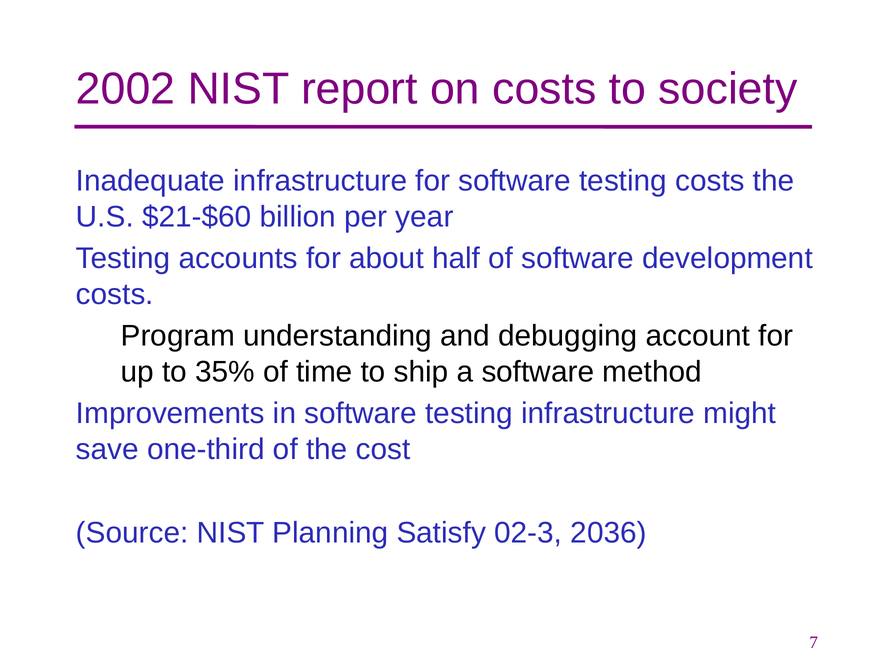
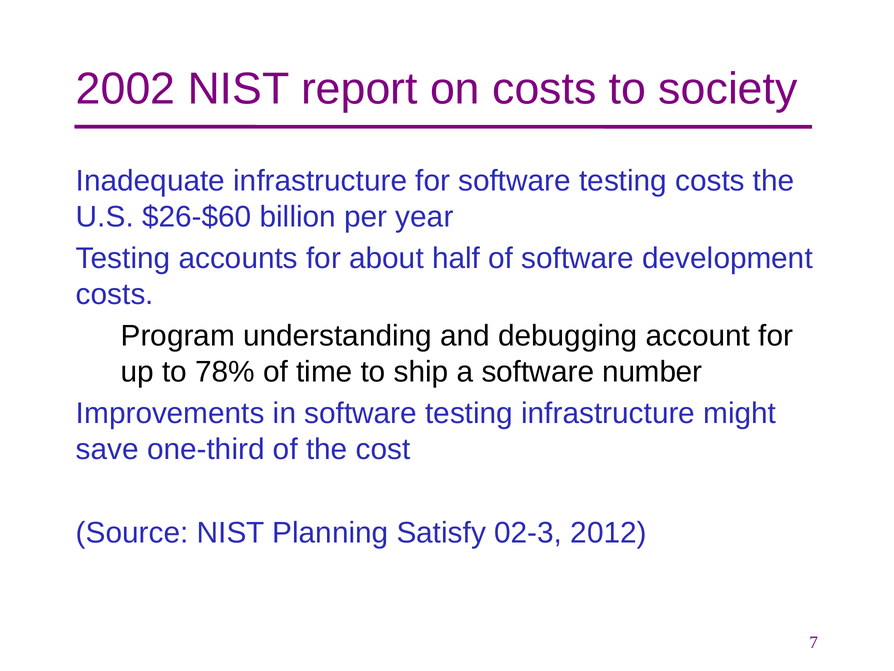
$21-$60: $21-$60 -> $26-$60
35%: 35% -> 78%
method: method -> number
2036: 2036 -> 2012
